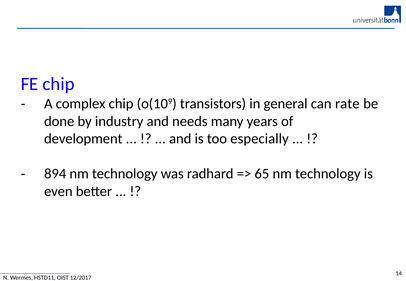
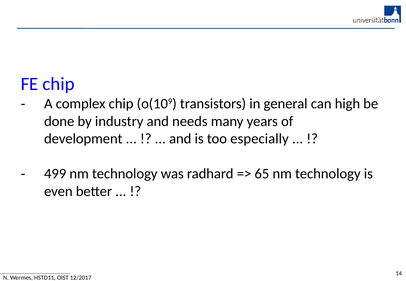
rate: rate -> high
894: 894 -> 499
